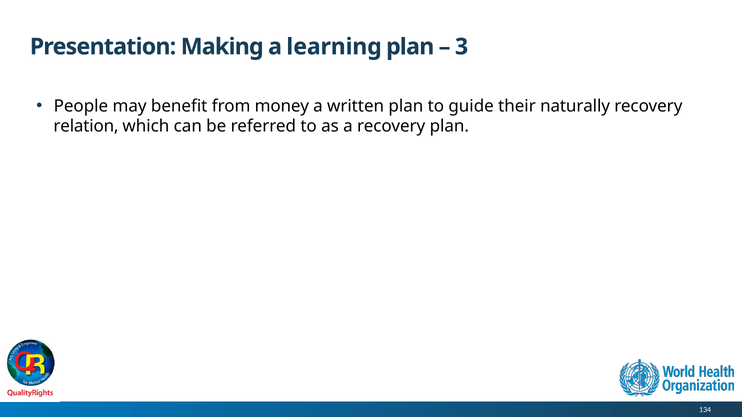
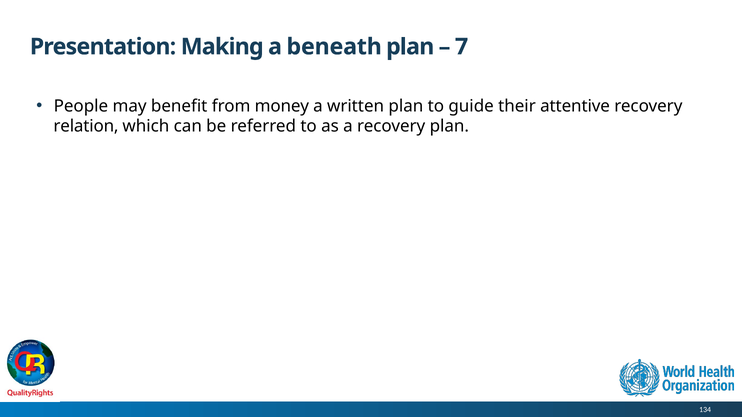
learning: learning -> beneath
3: 3 -> 7
naturally: naturally -> attentive
